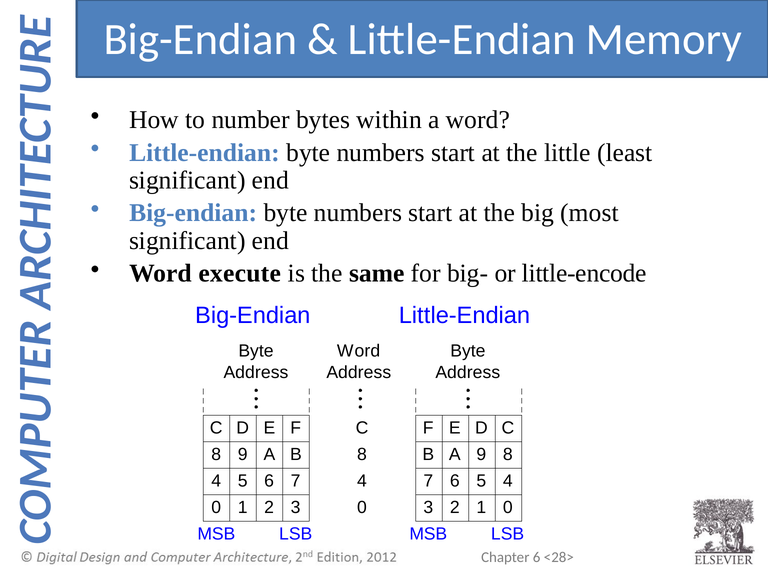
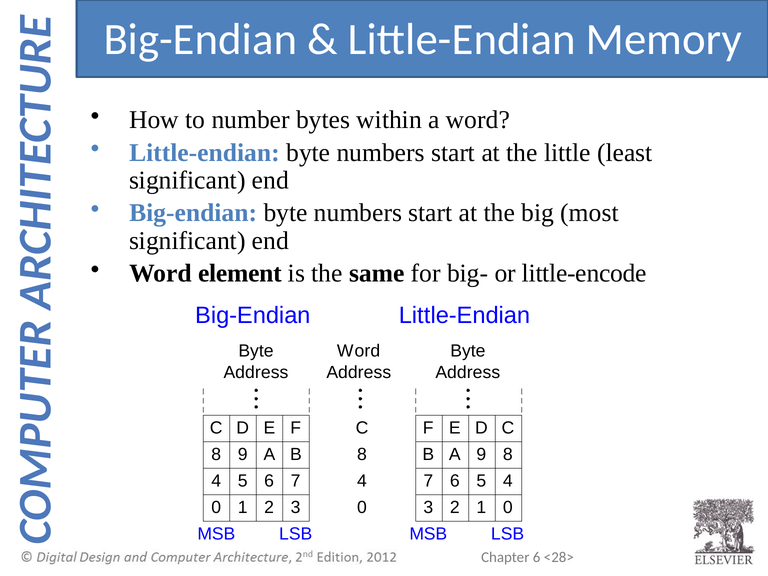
execute: execute -> element
